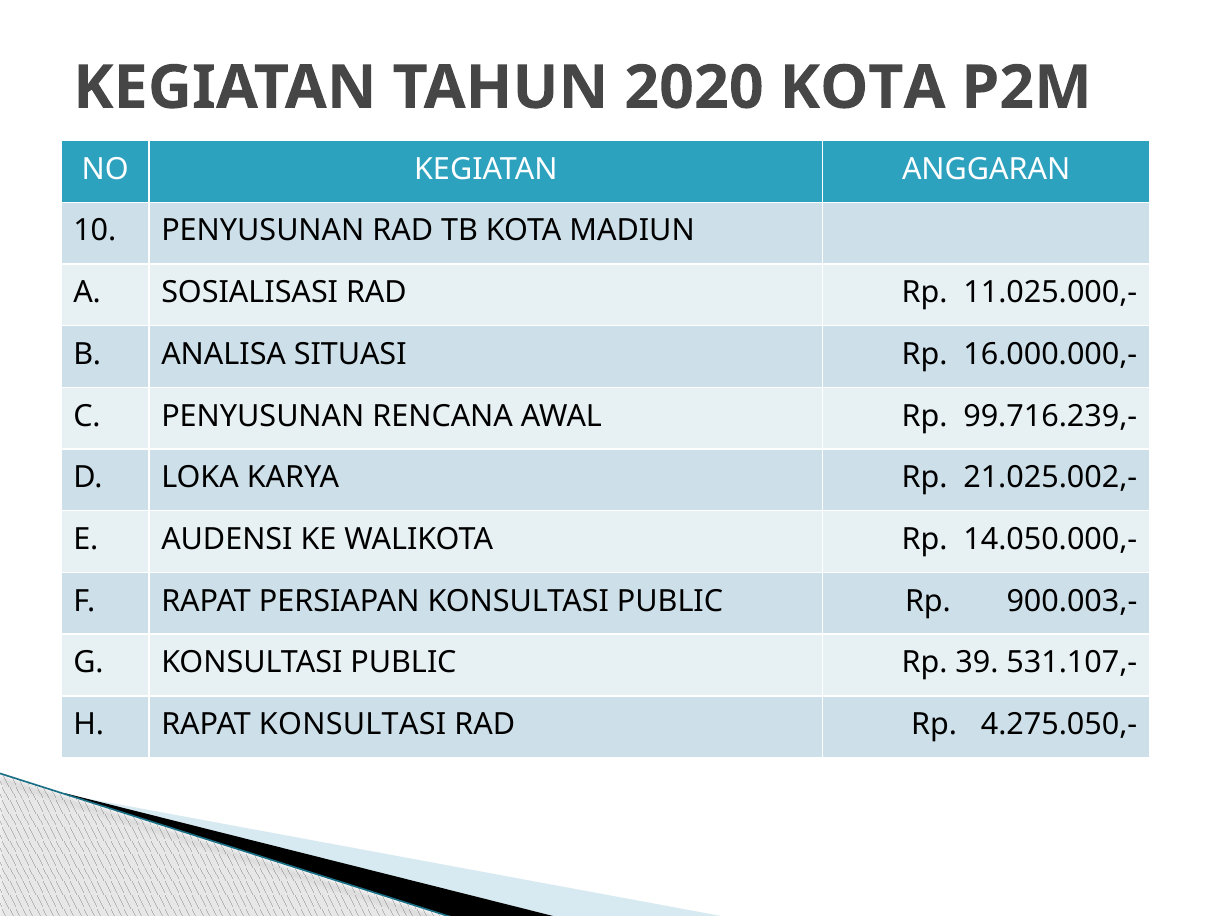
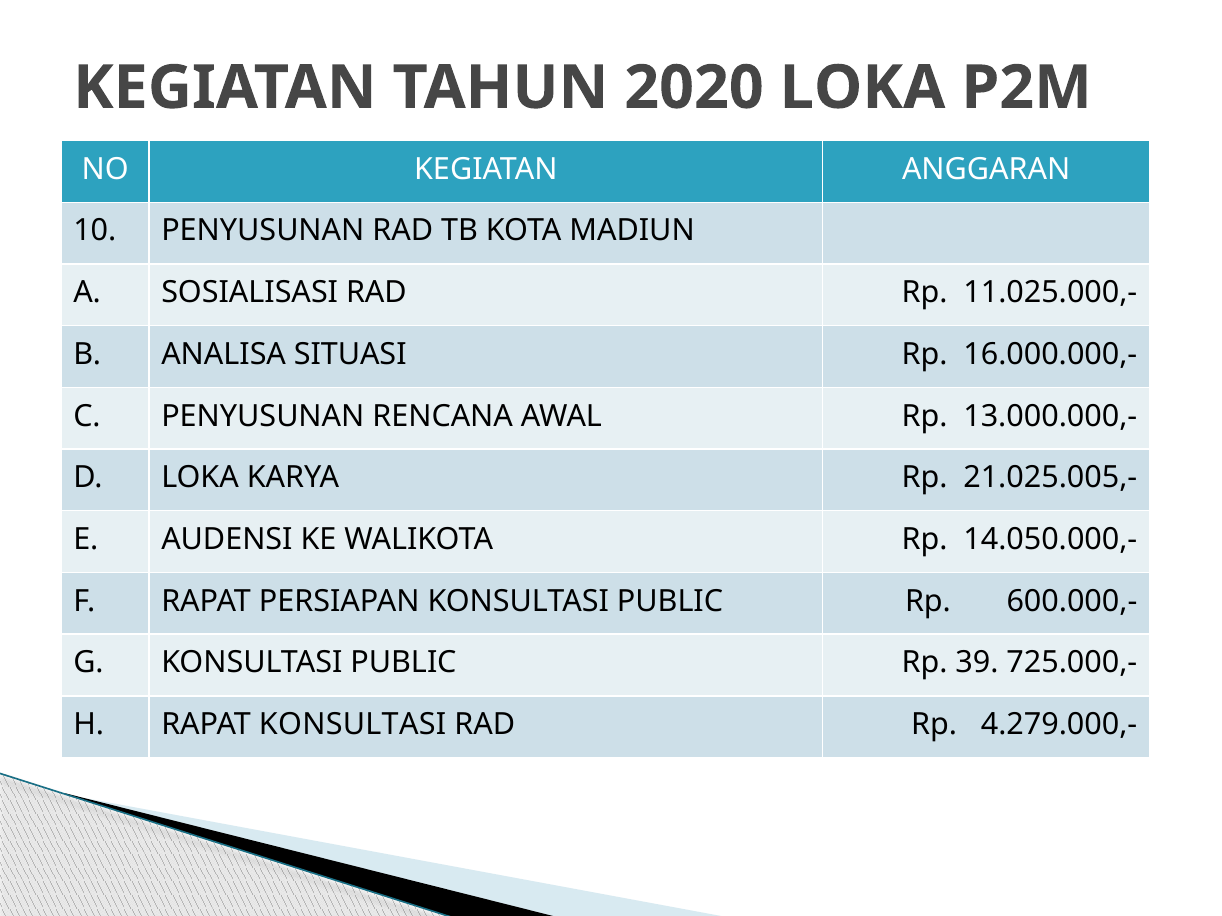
2020 KOTA: KOTA -> LOKA
99.716.239,-: 99.716.239,- -> 13.000.000,-
21.025.002,-: 21.025.002,- -> 21.025.005,-
900.003,-: 900.003,- -> 600.000,-
531.107,-: 531.107,- -> 725.000,-
4.275.050,-: 4.275.050,- -> 4.279.000,-
